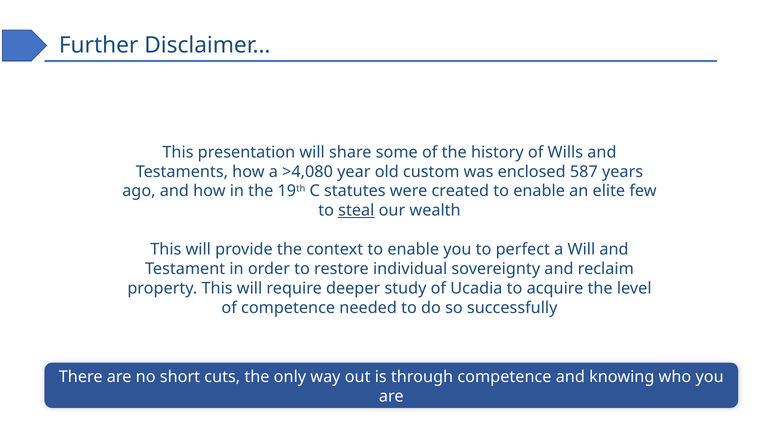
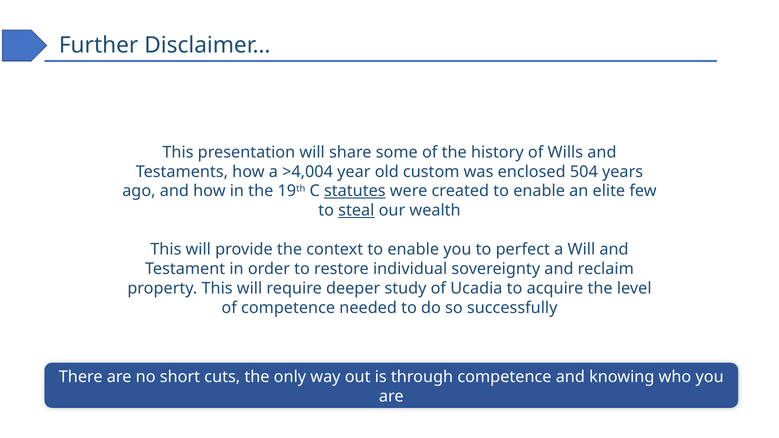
>4,080: >4,080 -> >4,004
587: 587 -> 504
statutes underline: none -> present
